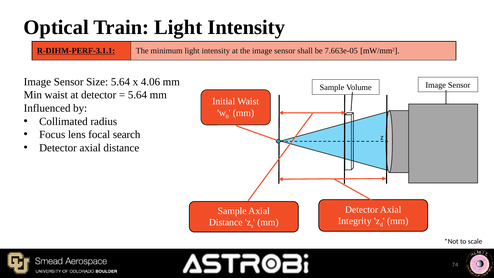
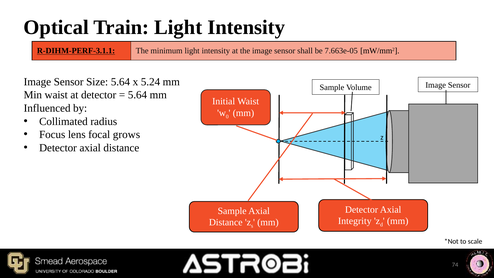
4.06: 4.06 -> 5.24
search: search -> grows
